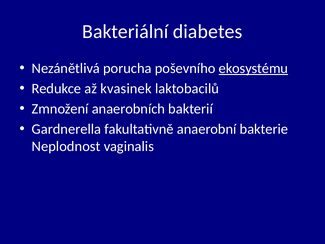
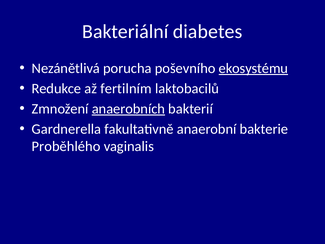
kvasinek: kvasinek -> fertilním
anaerobních underline: none -> present
Neplodnost: Neplodnost -> Proběhlého
